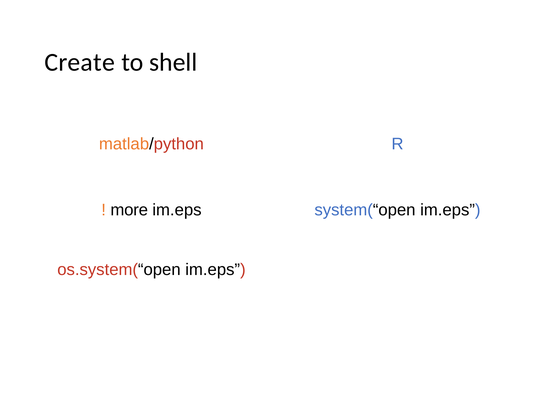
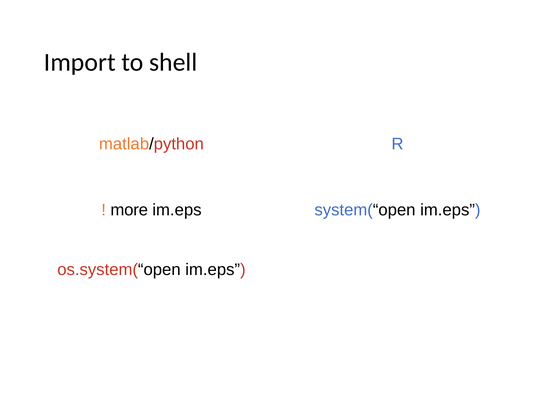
Create: Create -> Import
